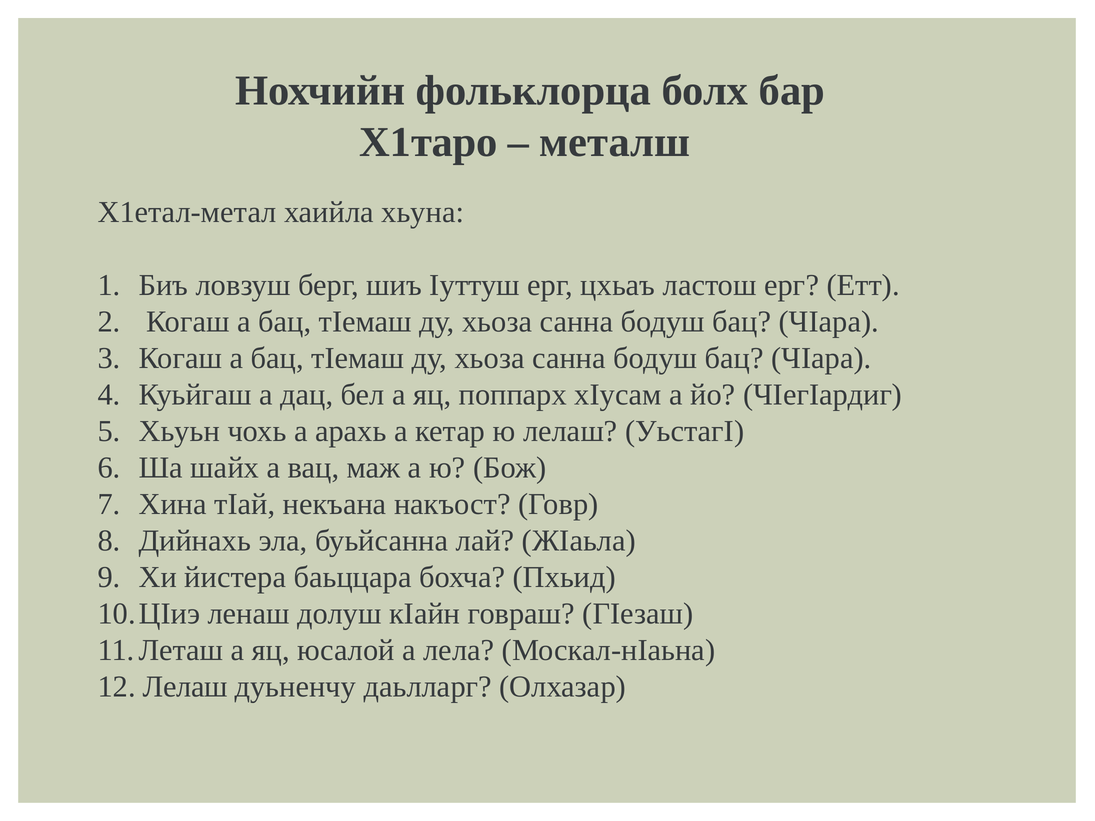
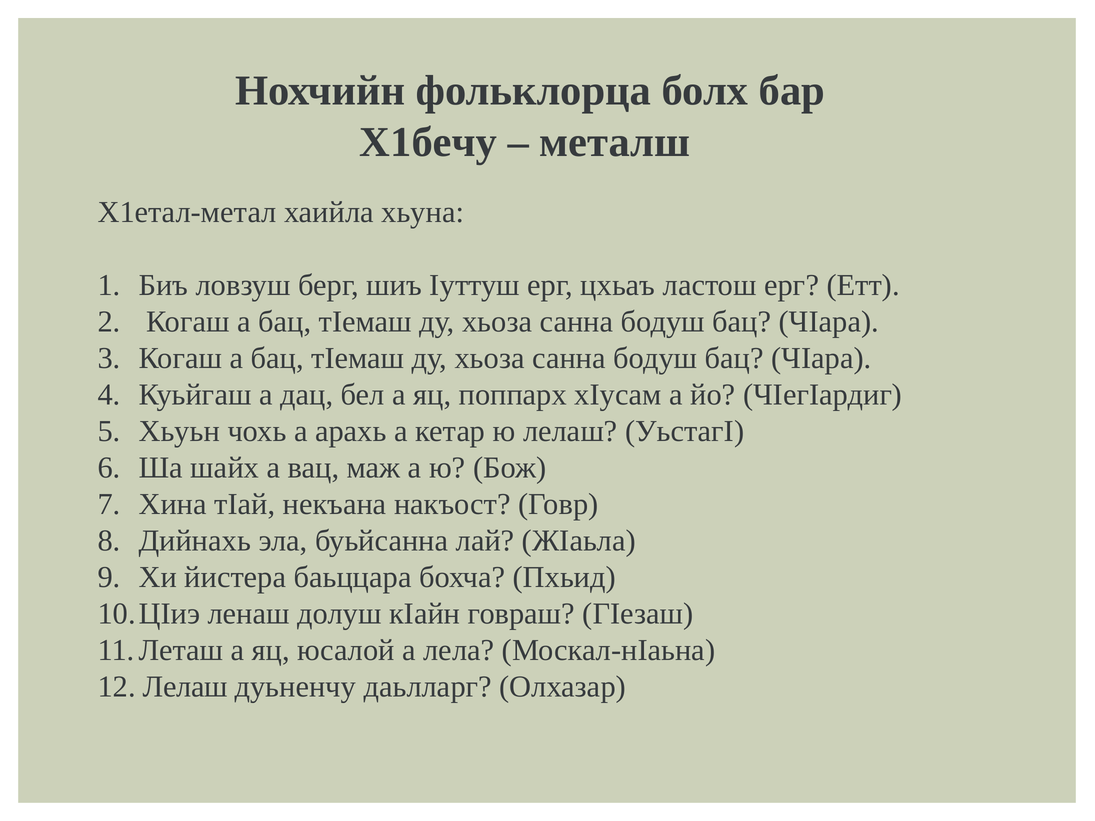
Х1таро: Х1таро -> Х1бечу
